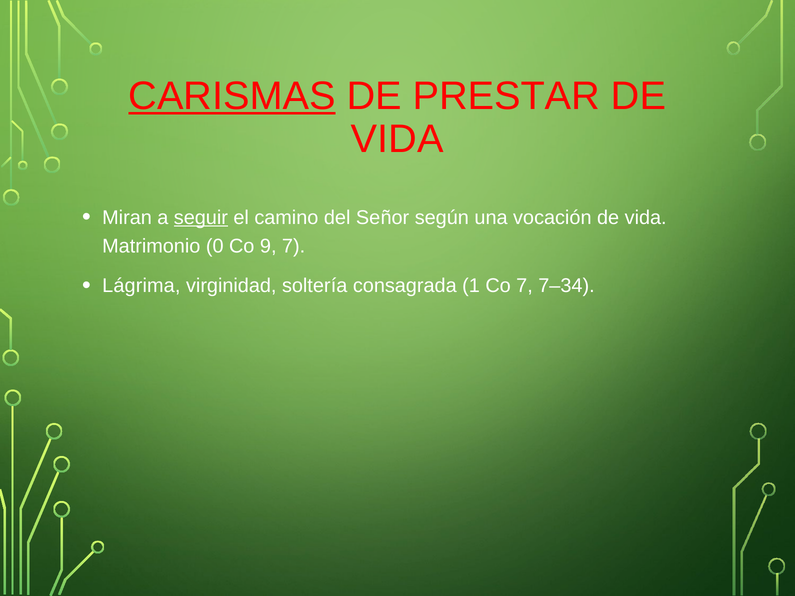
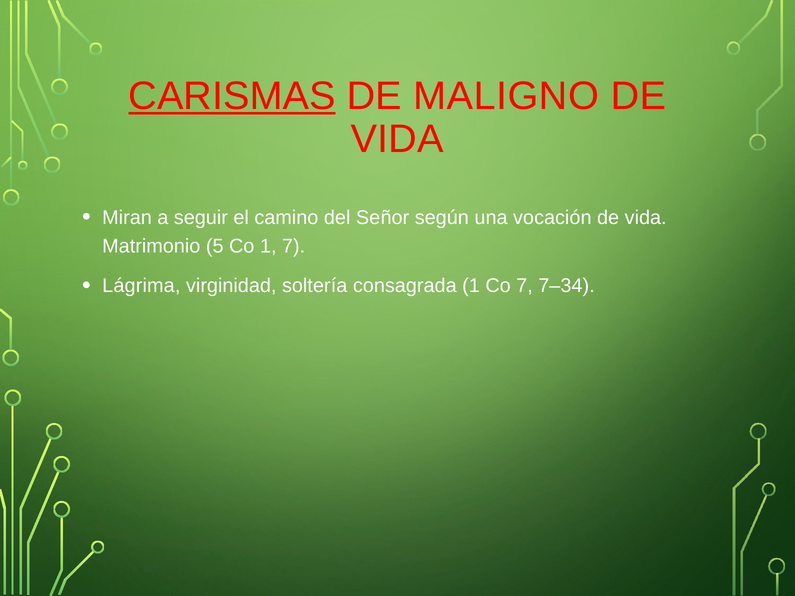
PRESTAR: PRESTAR -> MALIGNO
seguir underline: present -> none
0: 0 -> 5
Co 9: 9 -> 1
